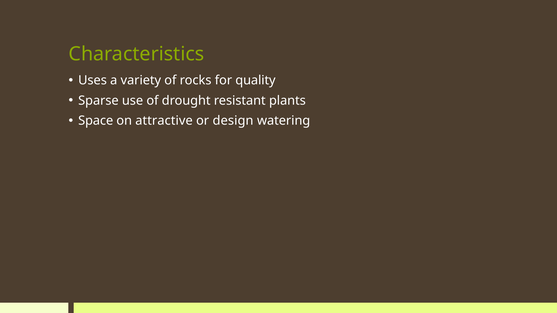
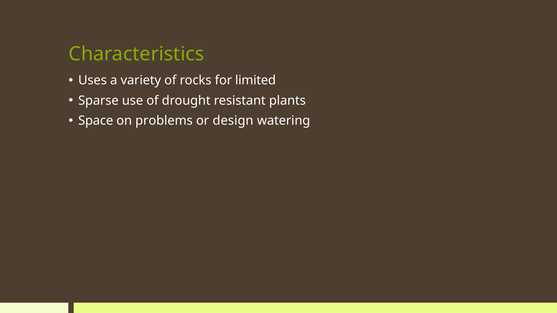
quality: quality -> limited
attractive: attractive -> problems
